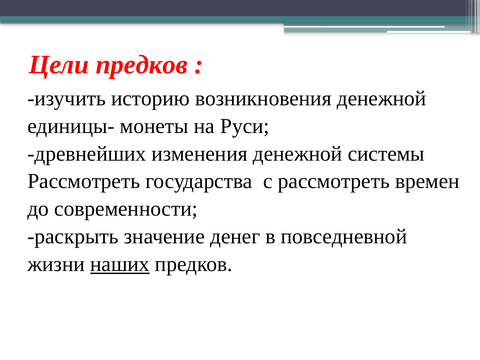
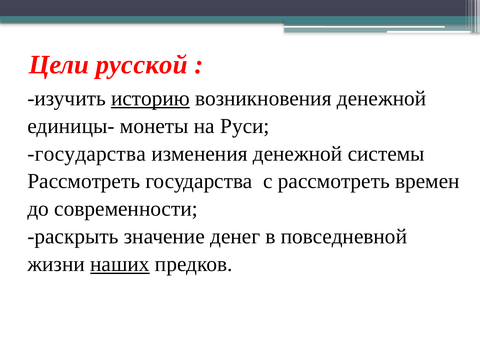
Цели предков: предков -> русской
историю underline: none -> present
древнейших at (87, 154): древнейших -> государства
